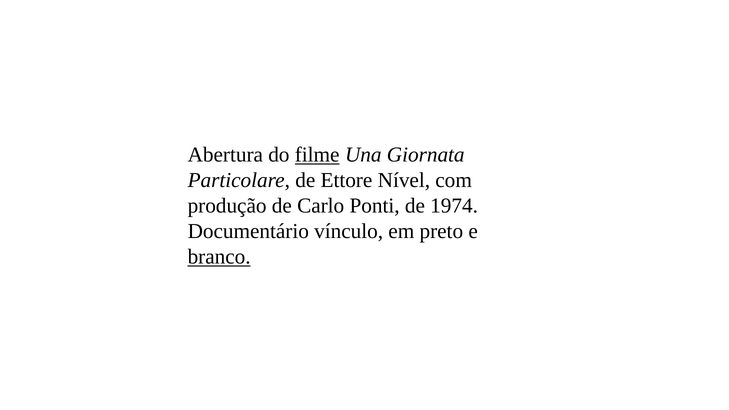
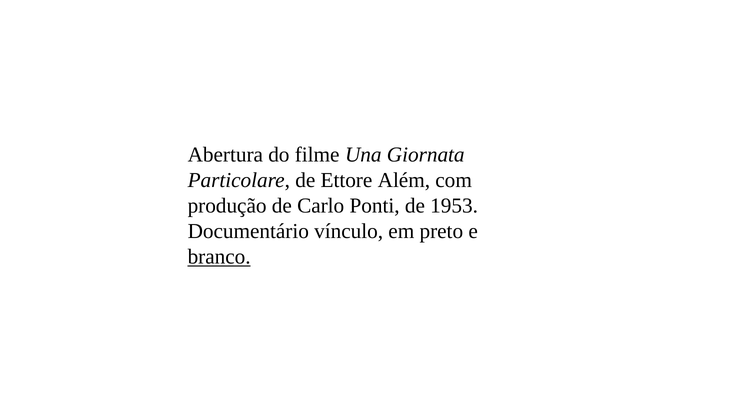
filme underline: present -> none
Nível: Nível -> Além
1974: 1974 -> 1953
